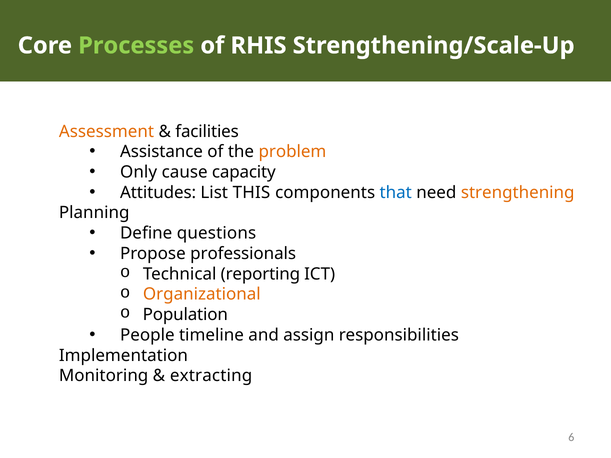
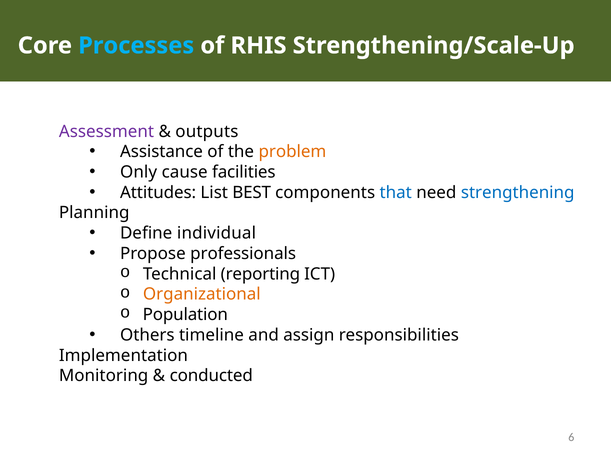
Processes colour: light green -> light blue
Assessment colour: orange -> purple
facilities: facilities -> outputs
capacity: capacity -> facilities
THIS: THIS -> BEST
strengthening colour: orange -> blue
questions: questions -> individual
People: People -> Others
extracting: extracting -> conducted
